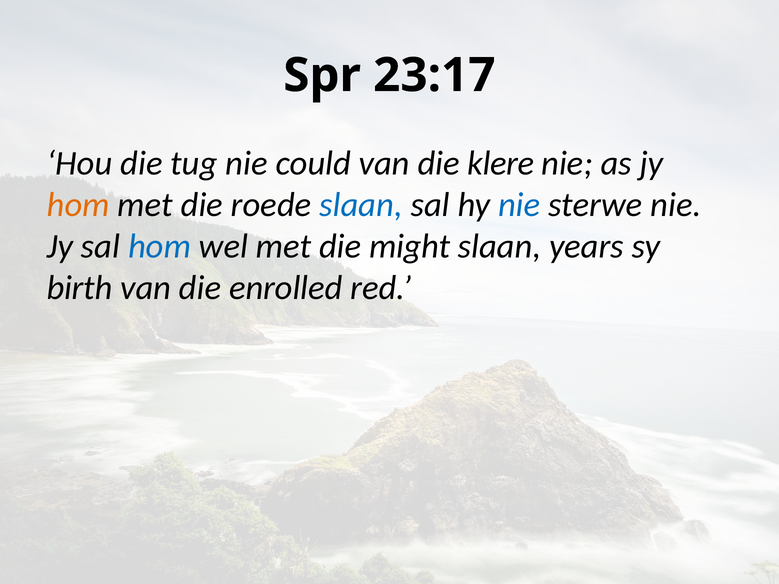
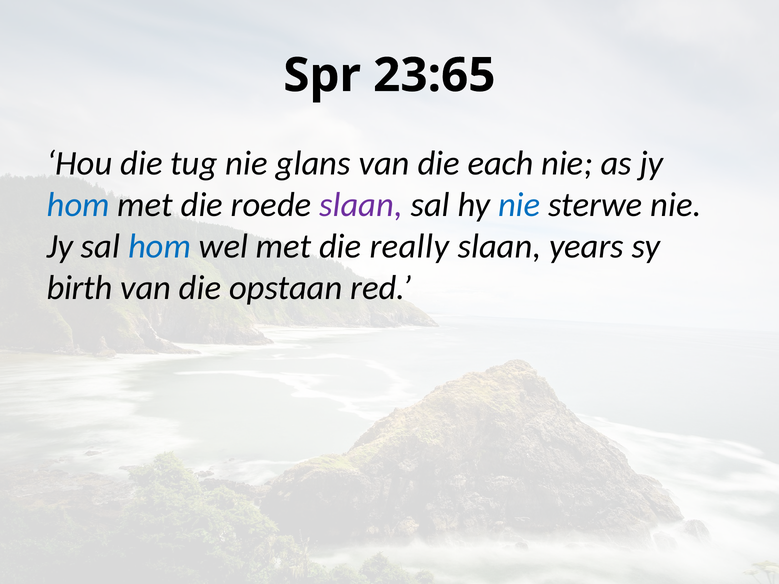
23:17: 23:17 -> 23:65
could: could -> glans
klere: klere -> each
hom at (78, 205) colour: orange -> blue
slaan at (361, 205) colour: blue -> purple
might: might -> really
enrolled: enrolled -> opstaan
